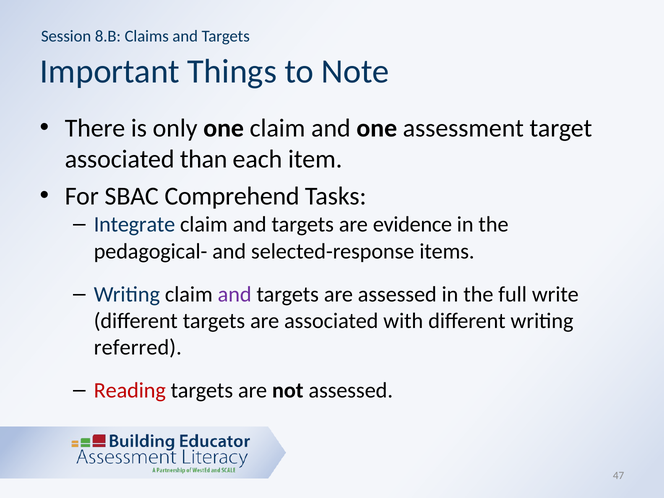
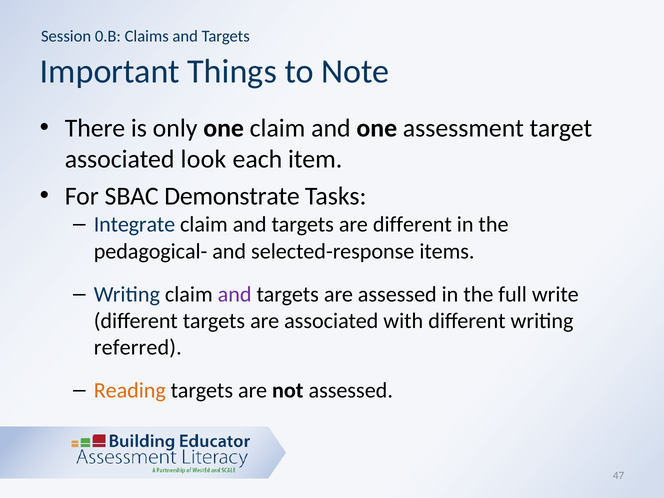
8.B: 8.B -> 0.B
than: than -> look
Comprehend: Comprehend -> Demonstrate
are evidence: evidence -> different
Reading colour: red -> orange
